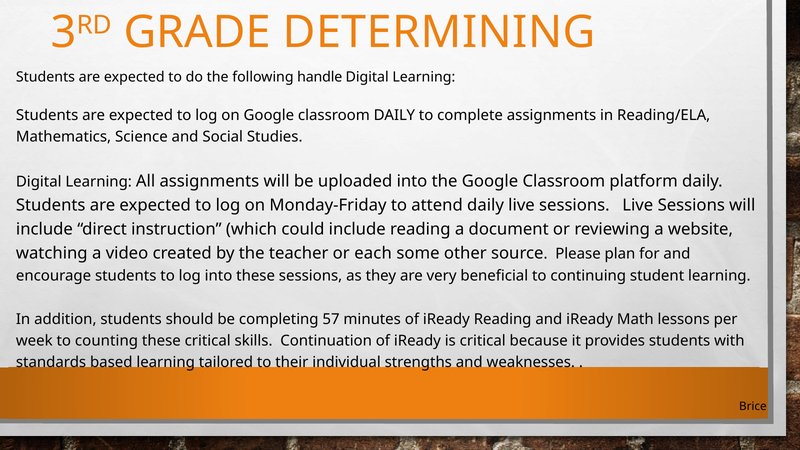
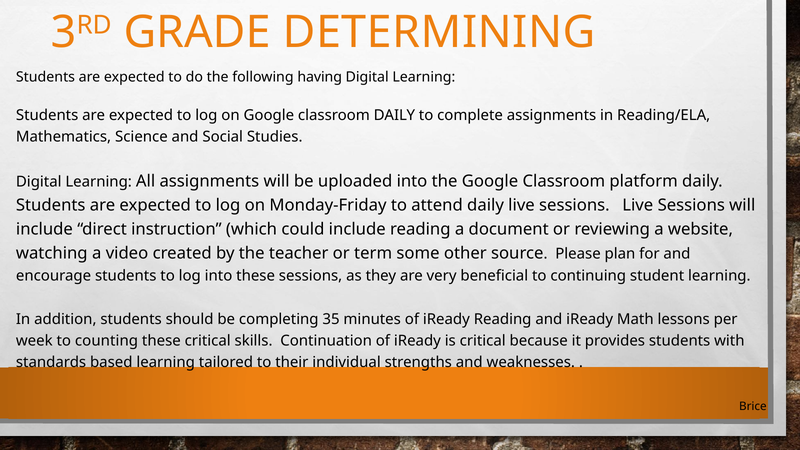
handle: handle -> having
each: each -> term
57: 57 -> 35
